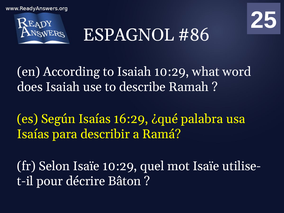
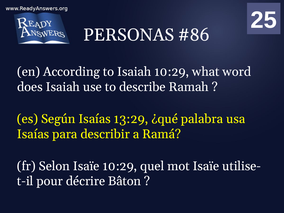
ESPAGNOL: ESPAGNOL -> PERSONAS
16:29: 16:29 -> 13:29
